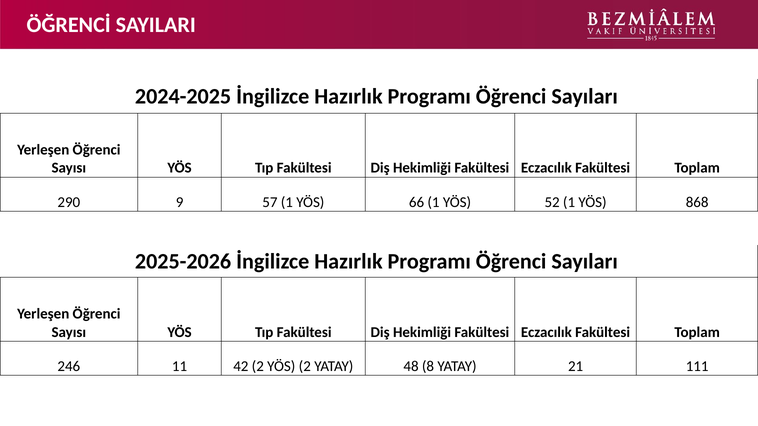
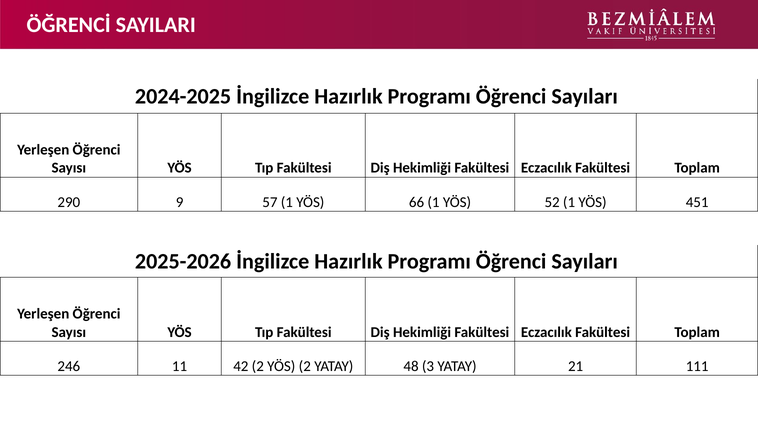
868: 868 -> 451
48 8: 8 -> 3
